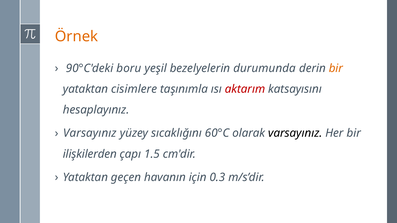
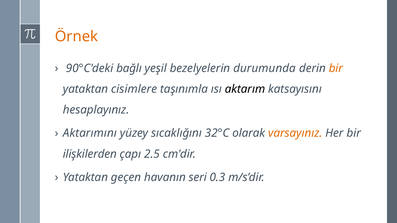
boru: boru -> bağlı
aktarım colour: red -> black
Varsayınız at (90, 133): Varsayınız -> Aktarımını
60°C: 60°C -> 32°C
varsayınız at (295, 133) colour: black -> orange
1.5: 1.5 -> 2.5
için: için -> seri
